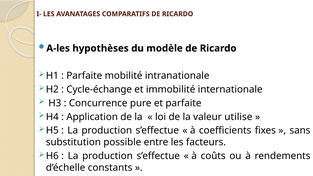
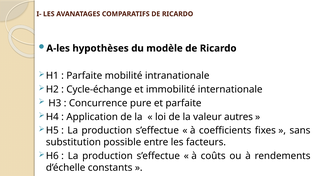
utilise: utilise -> autres
